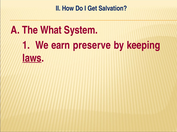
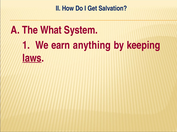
preserve: preserve -> anything
